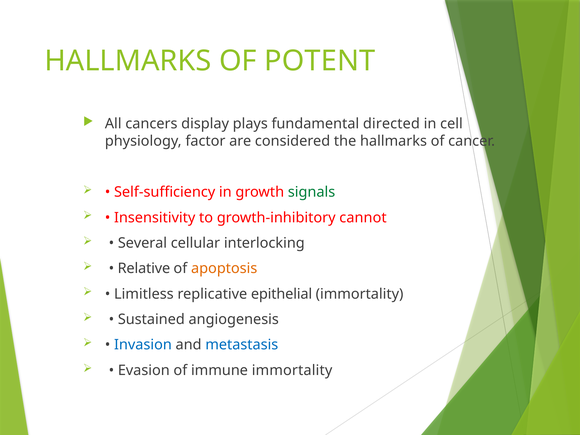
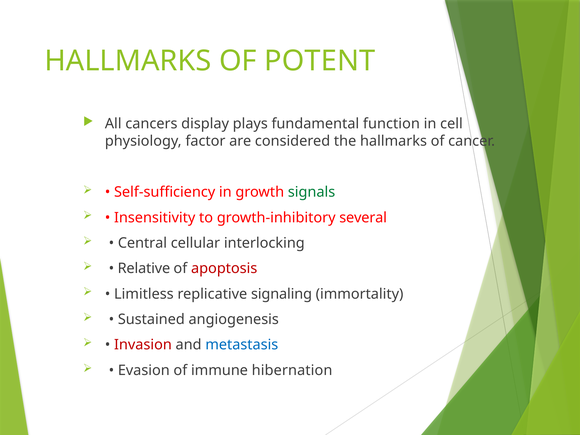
directed: directed -> function
cannot: cannot -> several
Several: Several -> Central
apoptosis colour: orange -> red
epithelial: epithelial -> signaling
Invasion colour: blue -> red
immune immortality: immortality -> hibernation
